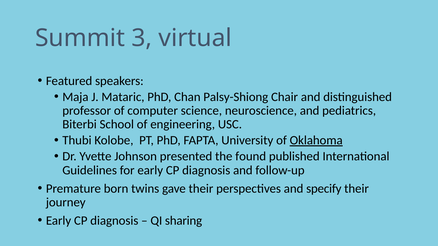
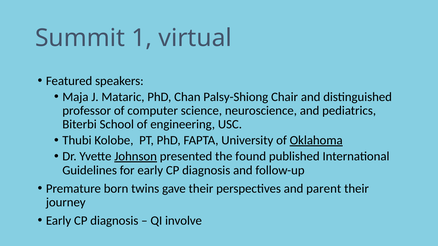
3: 3 -> 1
Johnson underline: none -> present
specify: specify -> parent
sharing: sharing -> involve
